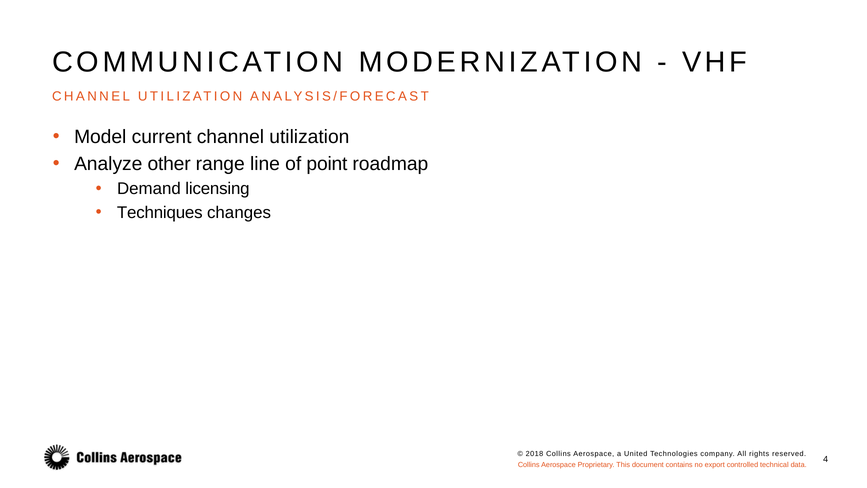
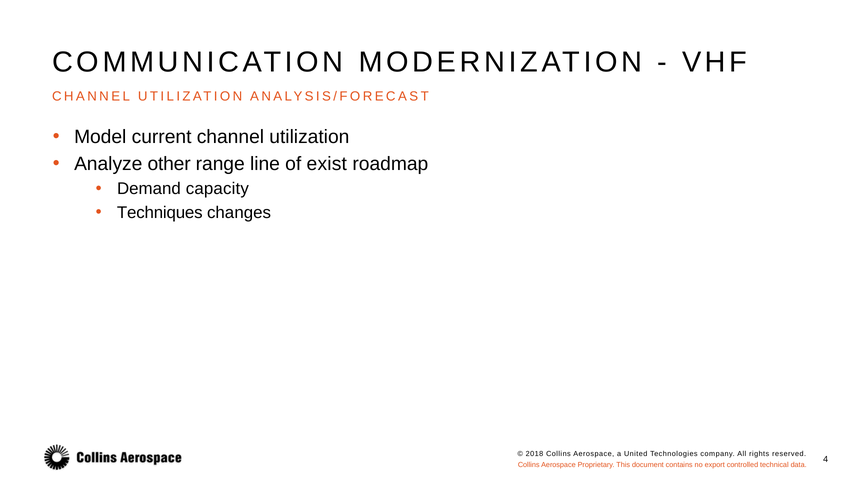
point: point -> exist
licensing: licensing -> capacity
